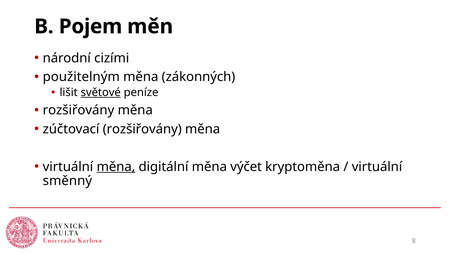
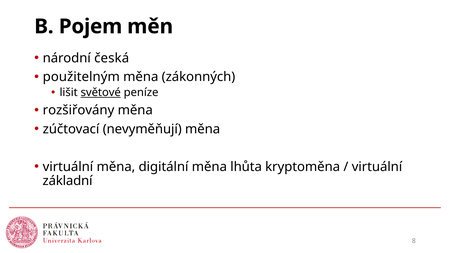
cizími: cizími -> česká
zúčtovací rozšiřovány: rozšiřovány -> nevyměňují
měna at (116, 167) underline: present -> none
výčet: výčet -> lhůta
směnný: směnný -> základní
